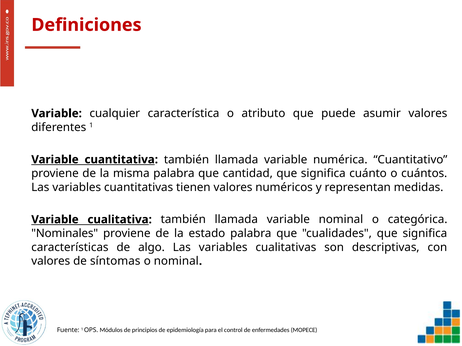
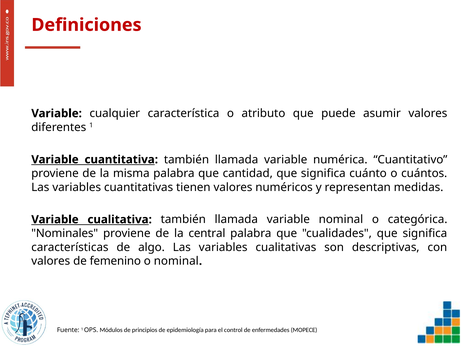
estado: estado -> central
síntomas: síntomas -> femenino
